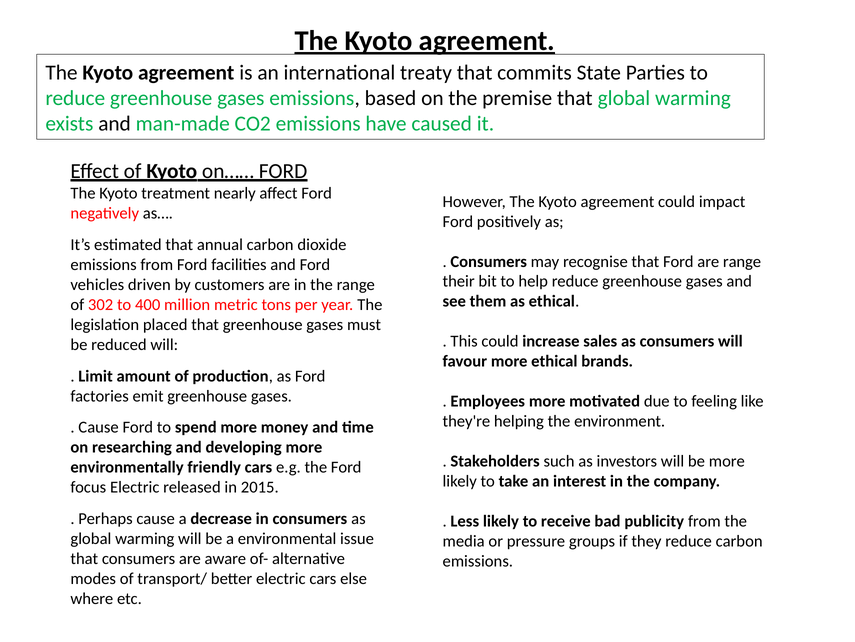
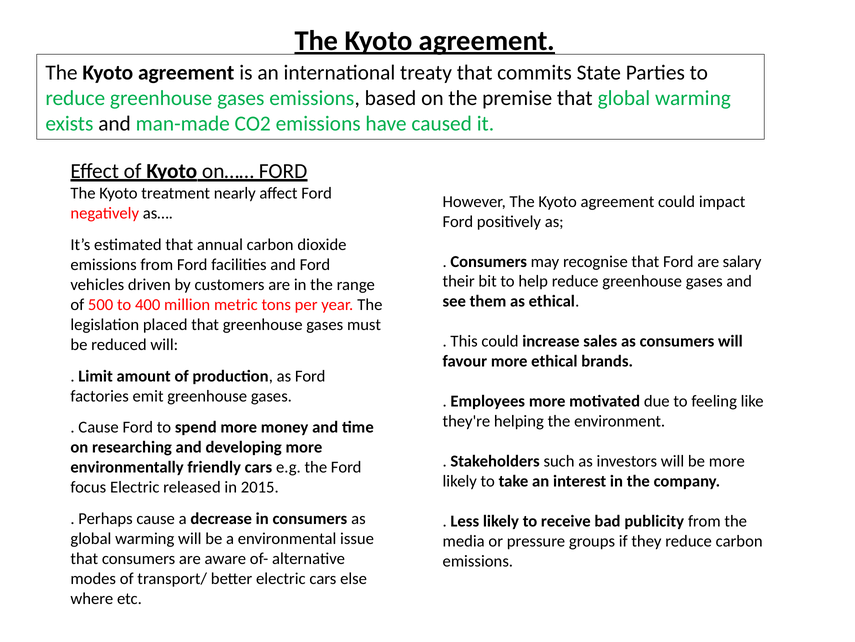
are range: range -> salary
302: 302 -> 500
